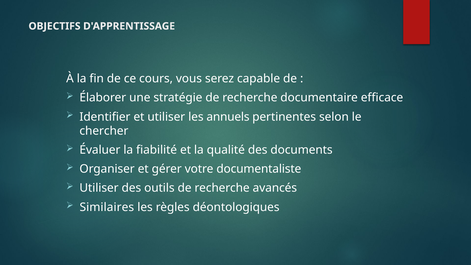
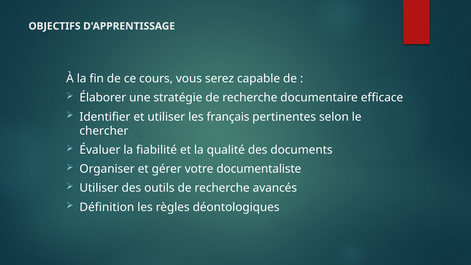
annuels: annuels -> français
Similaires: Similaires -> Définition
